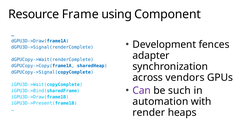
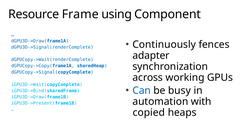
Development: Development -> Continuously
vendors: vendors -> working
Can colour: purple -> blue
such: such -> busy
render: render -> copied
